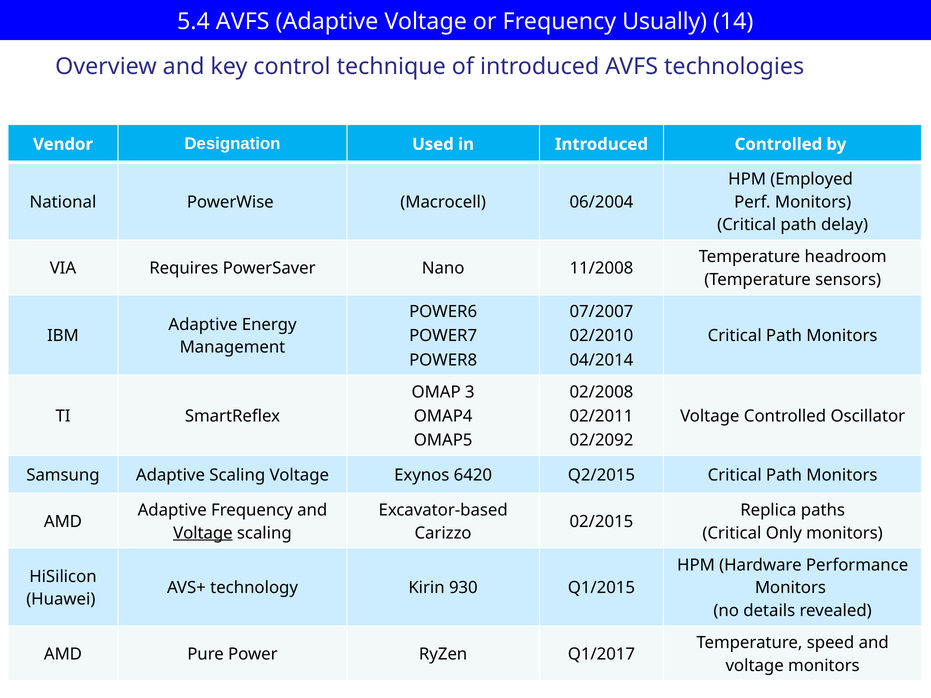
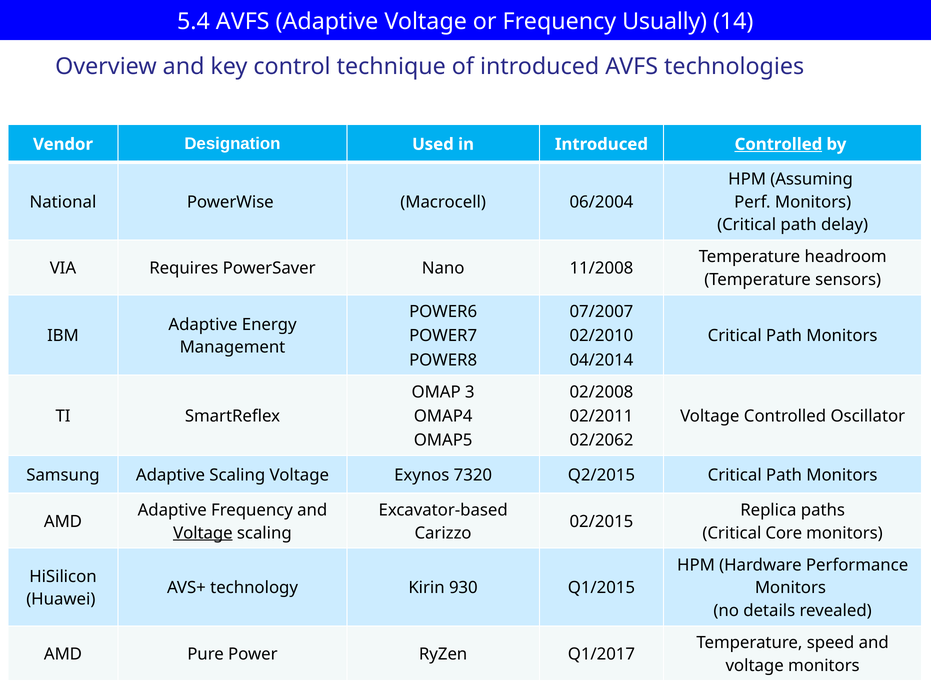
Controlled at (778, 144) underline: none -> present
Employed: Employed -> Assuming
02/2092: 02/2092 -> 02/2062
6420: 6420 -> 7320
Only: Only -> Core
